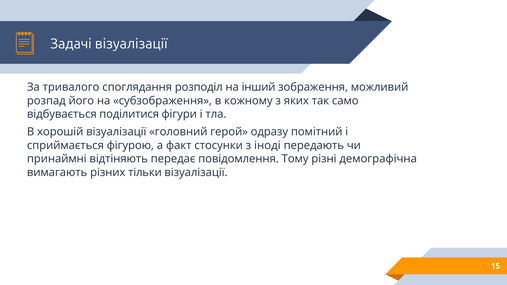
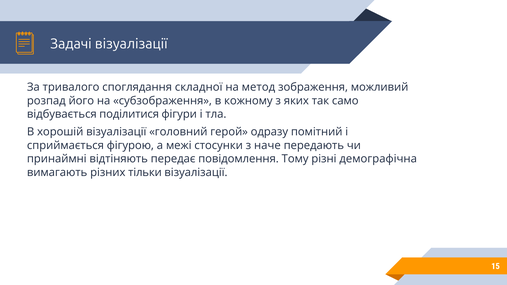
розподіл: розподіл -> складної
інший: інший -> метод
факт: факт -> межі
іноді: іноді -> наче
